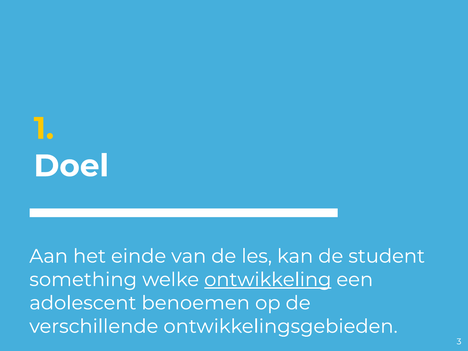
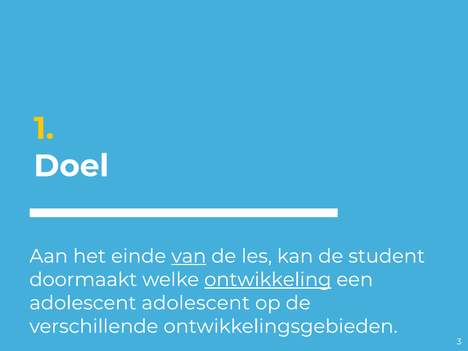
van underline: none -> present
something: something -> doormaakt
adolescent benoemen: benoemen -> adolescent
